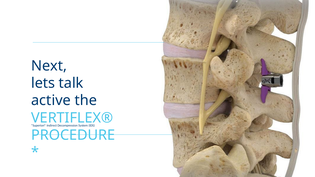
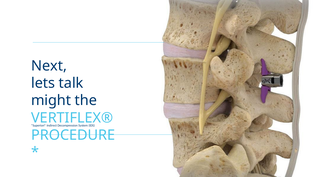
active: active -> might
